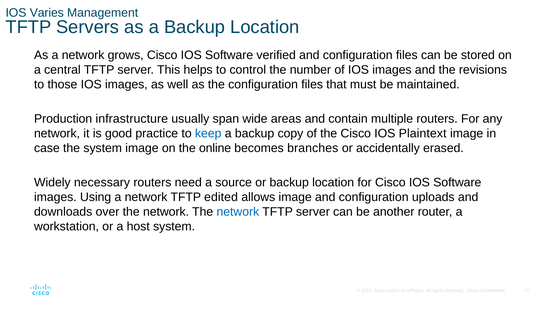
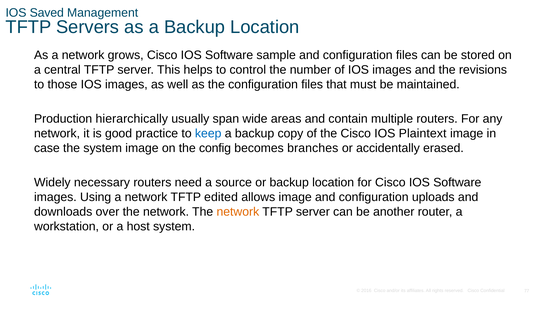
Varies: Varies -> Saved
verified: verified -> sample
infrastructure: infrastructure -> hierarchically
online: online -> config
network at (238, 211) colour: blue -> orange
